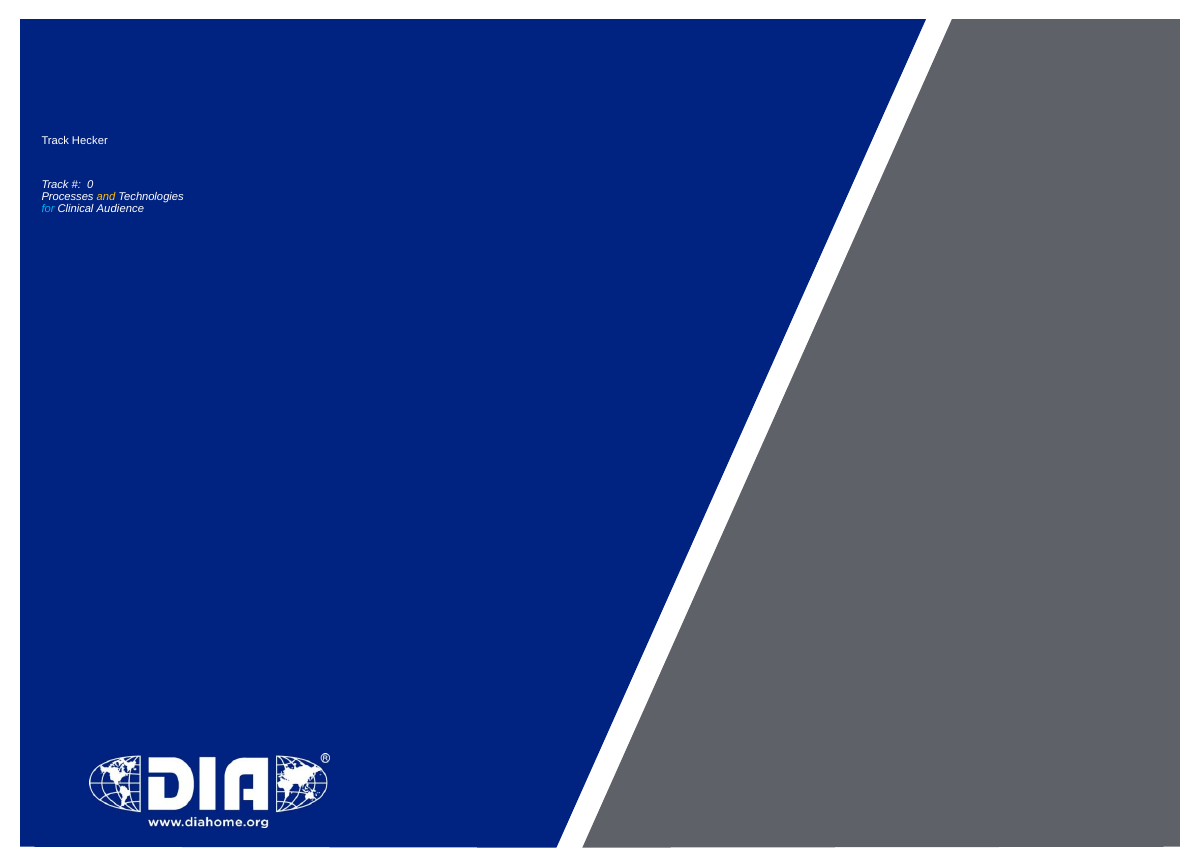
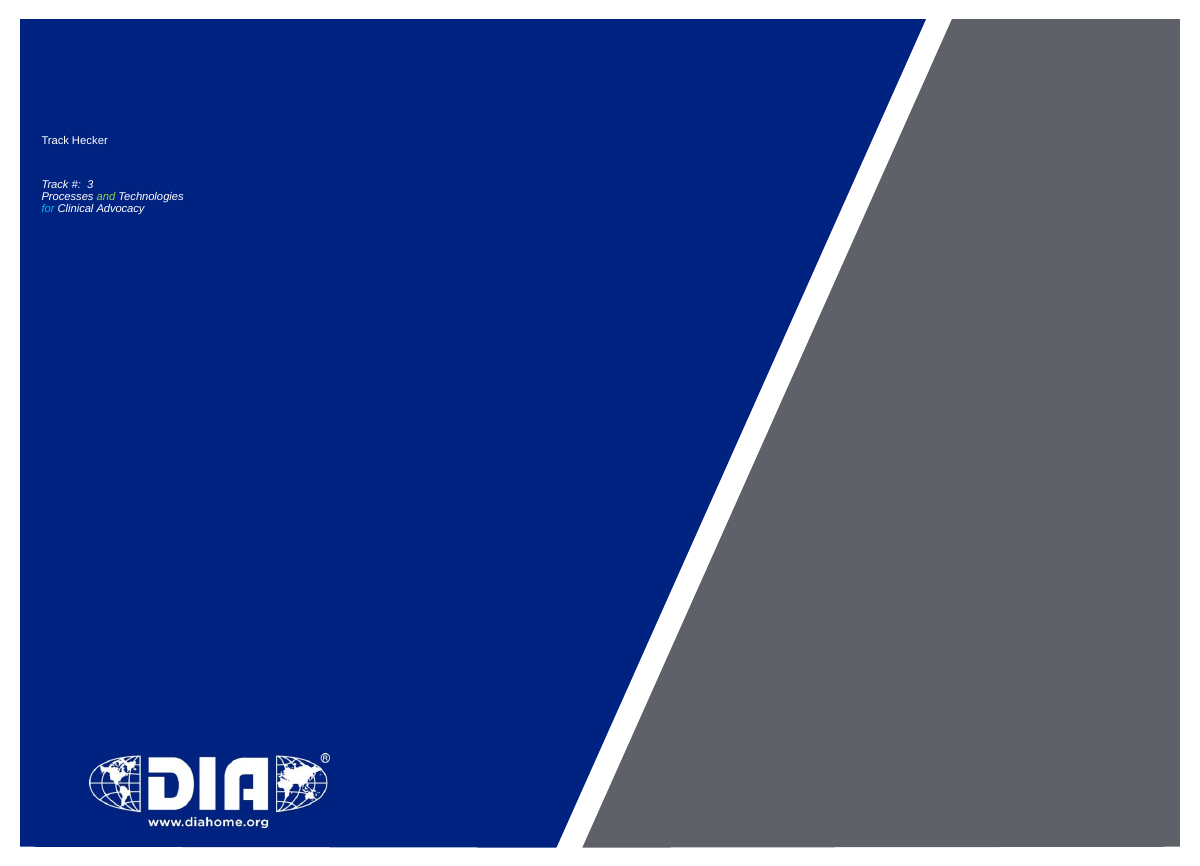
0: 0 -> 3
and colour: yellow -> light green
Audience: Audience -> Advocacy
